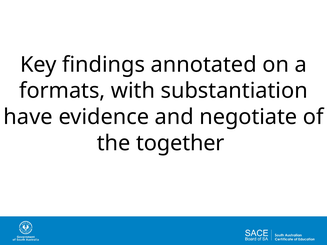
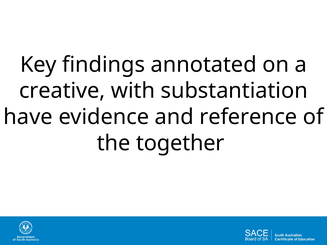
formats: formats -> creative
negotiate: negotiate -> reference
